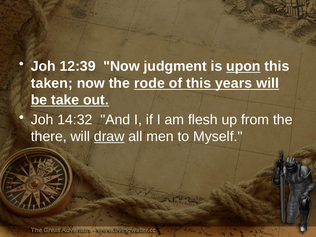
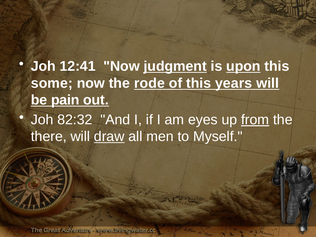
12:39: 12:39 -> 12:41
judgment underline: none -> present
taken: taken -> some
take: take -> pain
14:32: 14:32 -> 82:32
flesh: flesh -> eyes
from underline: none -> present
